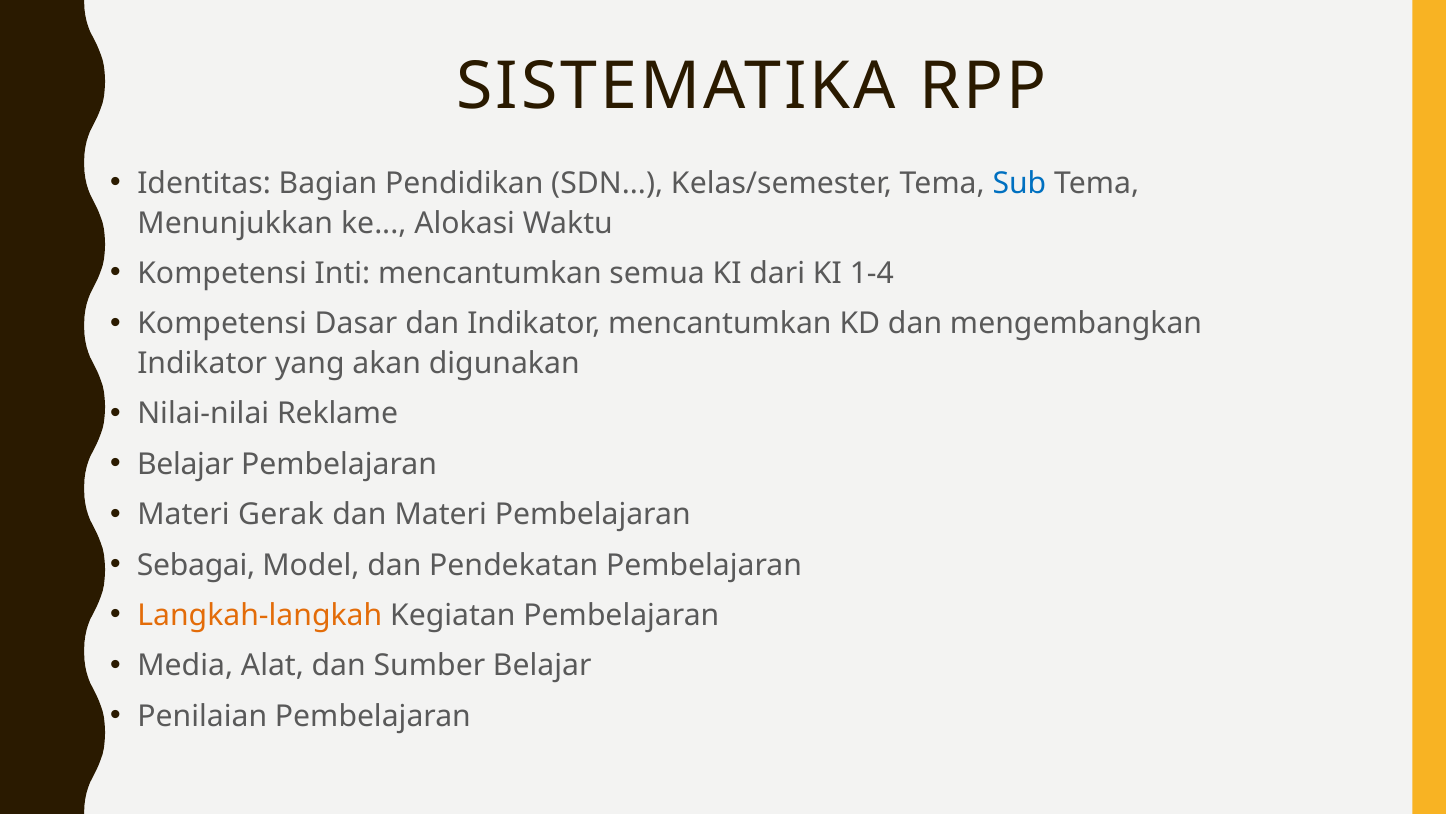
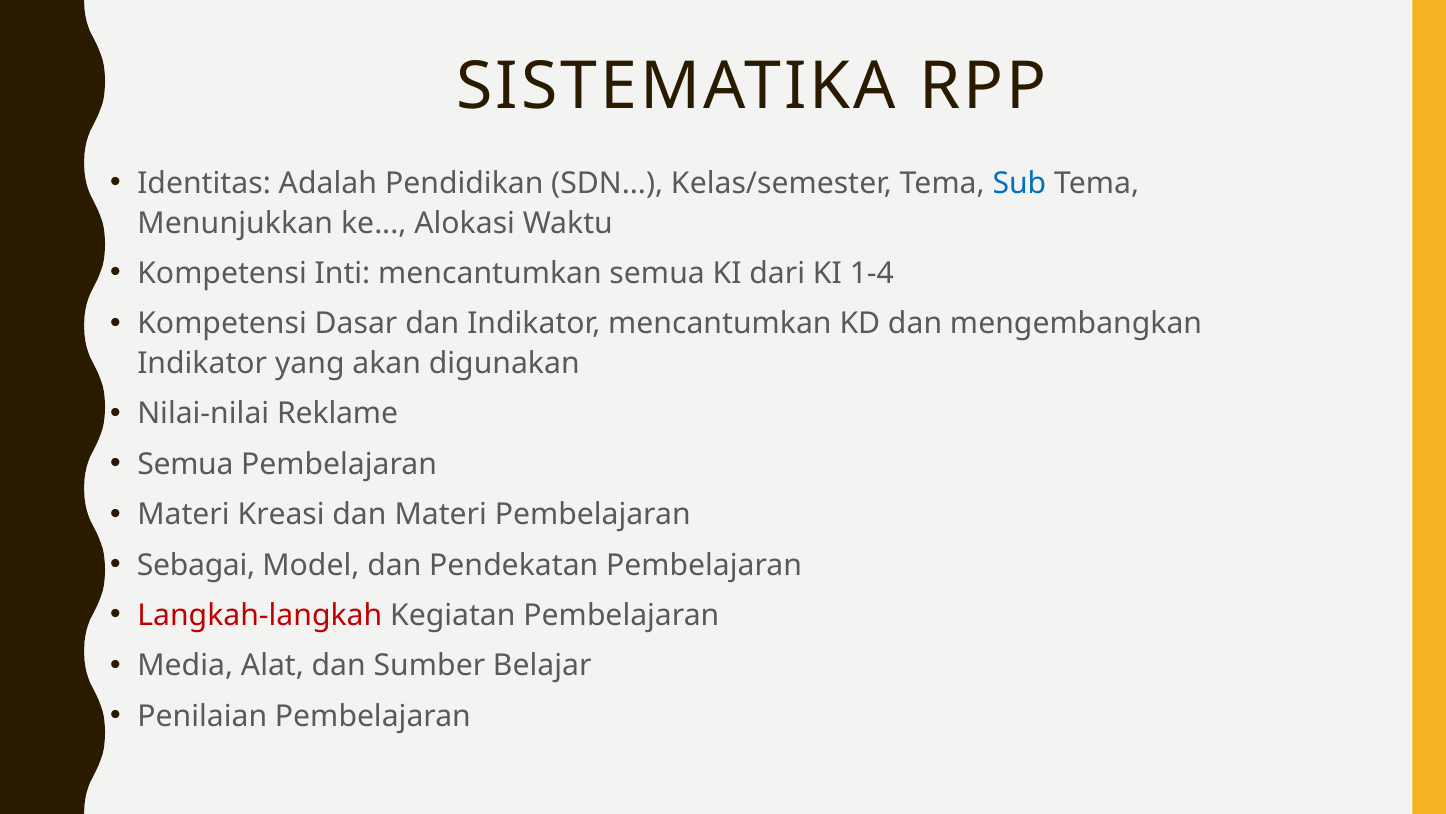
Bagian: Bagian -> Adalah
Belajar at (185, 464): Belajar -> Semua
Gerak: Gerak -> Kreasi
Langkah-langkah colour: orange -> red
